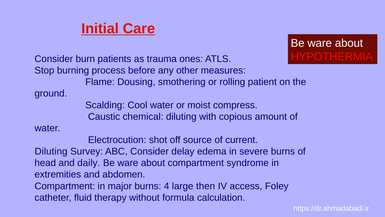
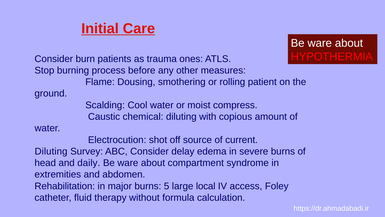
Compartment at (65, 186): Compartment -> Rehabilitation
4: 4 -> 5
then: then -> local
